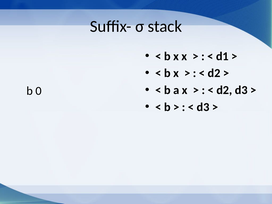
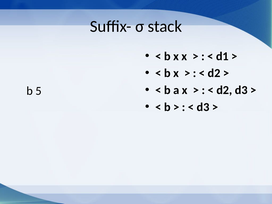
0: 0 -> 5
